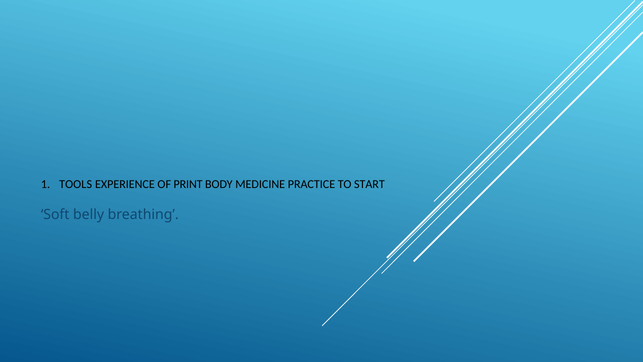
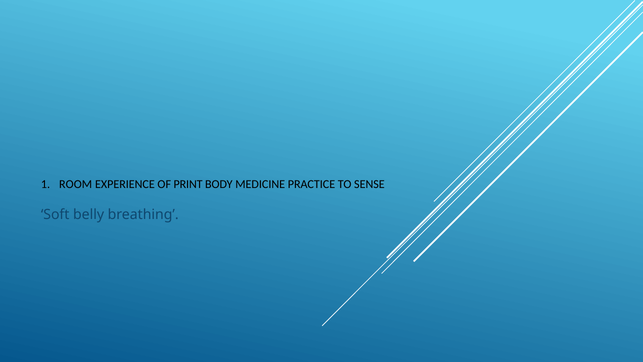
TOOLS: TOOLS -> ROOM
START: START -> SENSE
